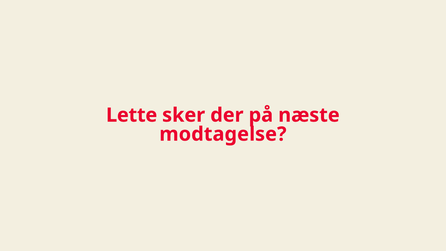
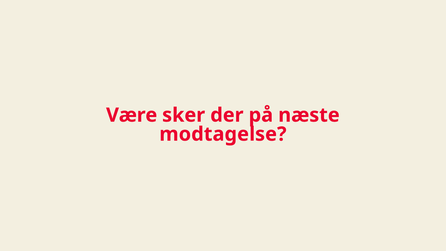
Lette: Lette -> Være
